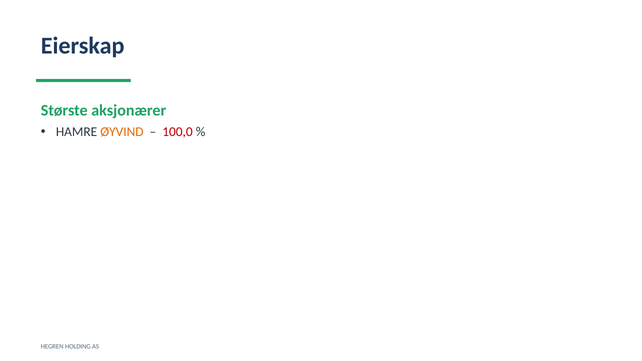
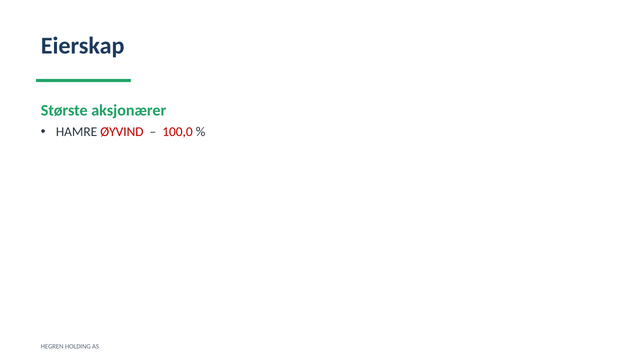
ØYVIND colour: orange -> red
